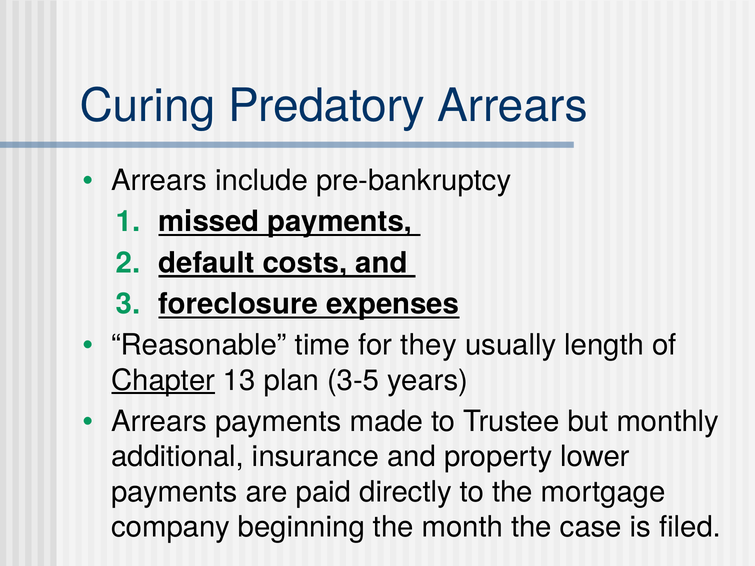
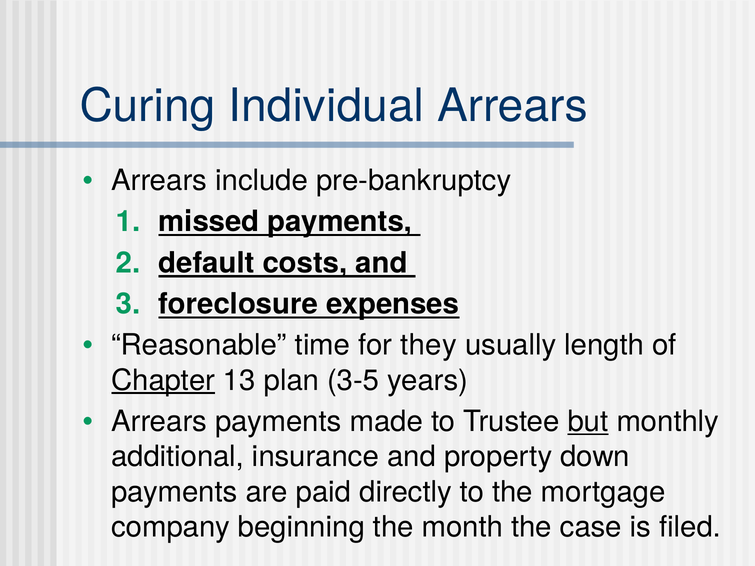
Predatory: Predatory -> Individual
but underline: none -> present
lower: lower -> down
